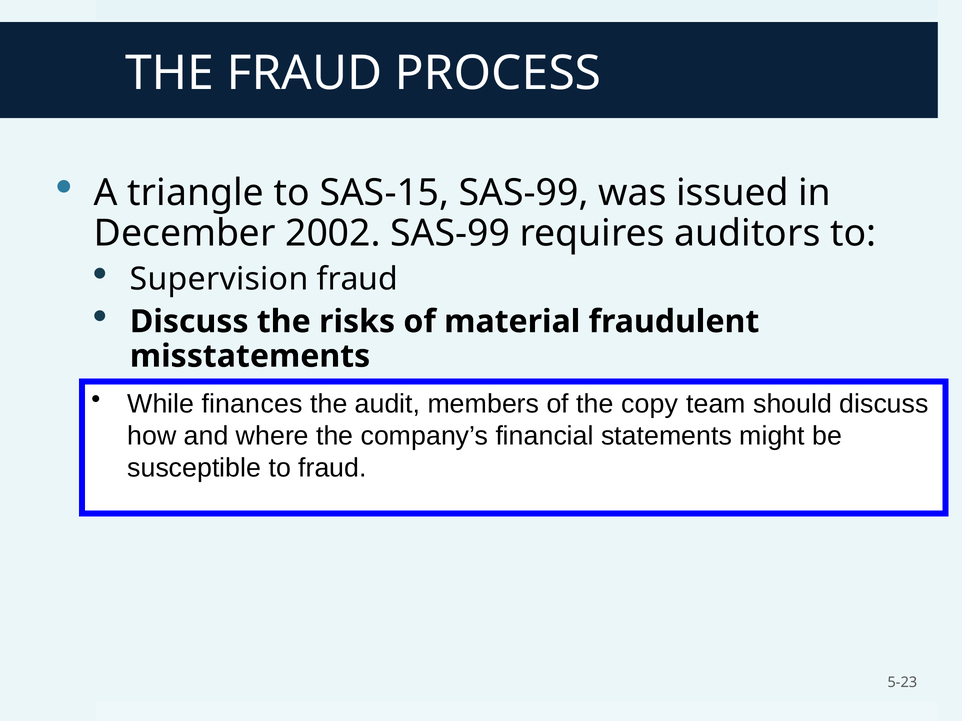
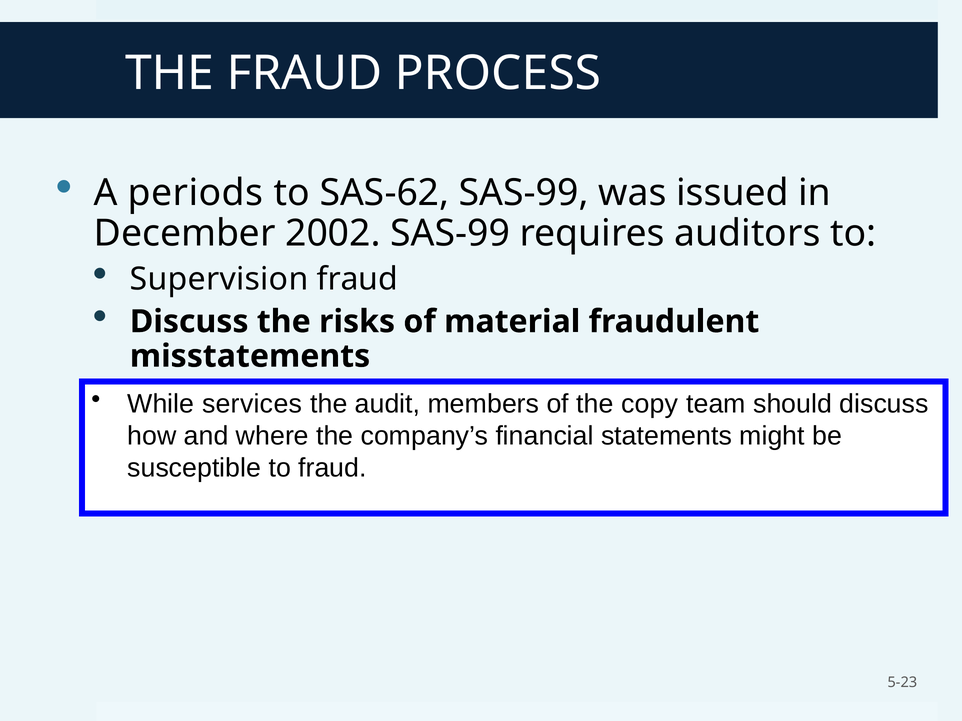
triangle: triangle -> periods
SAS-15: SAS-15 -> SAS-62
finances: finances -> services
